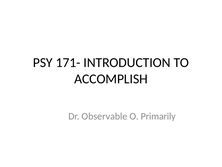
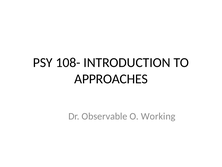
171-: 171- -> 108-
ACCOMPLISH: ACCOMPLISH -> APPROACHES
Primarily: Primarily -> Working
